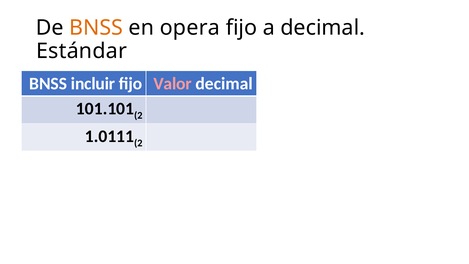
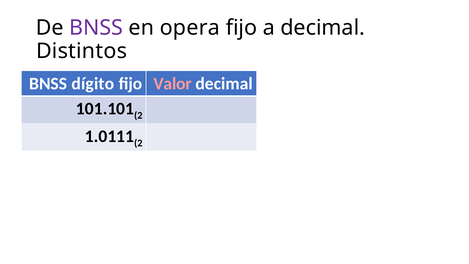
BNSS at (96, 28) colour: orange -> purple
Estándar: Estándar -> Distintos
incluir: incluir -> dígito
